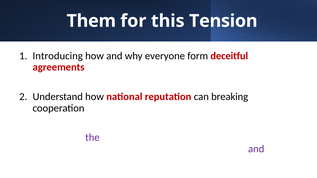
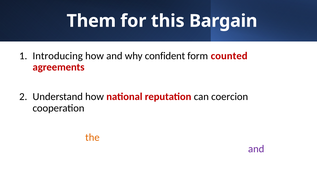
Tension: Tension -> Bargain
everyone: everyone -> confident
deceitful: deceitful -> counted
can breaking: breaking -> coercion
the colour: purple -> orange
